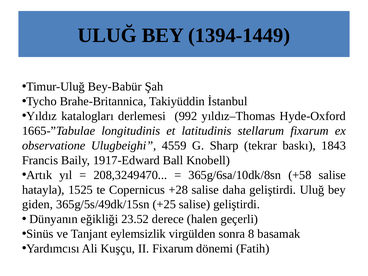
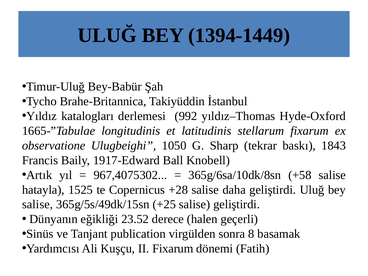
4559: 4559 -> 1050
208,3249470: 208,3249470 -> 967,4075302
giden at (38, 204): giden -> salise
eylemsizlik: eylemsizlik -> publication
